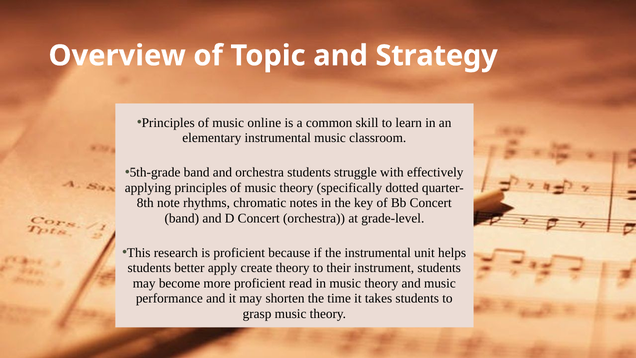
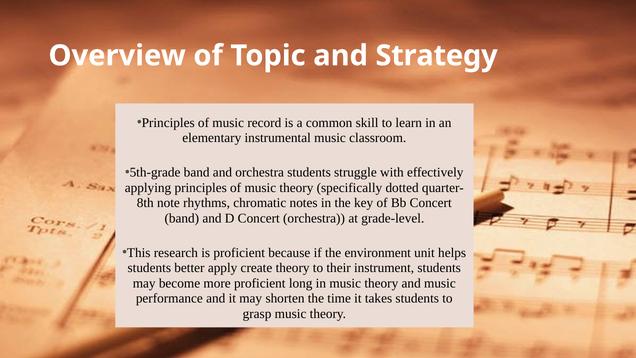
online: online -> record
the instrumental: instrumental -> environment
read: read -> long
